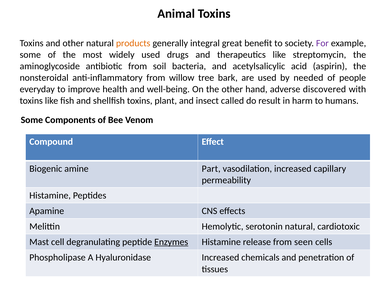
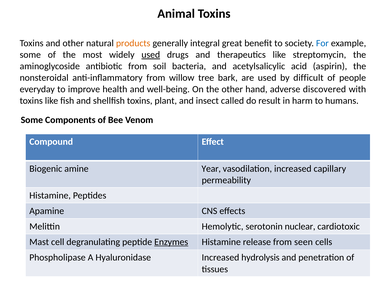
For colour: purple -> blue
used at (151, 55) underline: none -> present
needed: needed -> difficult
Part: Part -> Year
serotonin natural: natural -> nuclear
chemicals: chemicals -> hydrolysis
